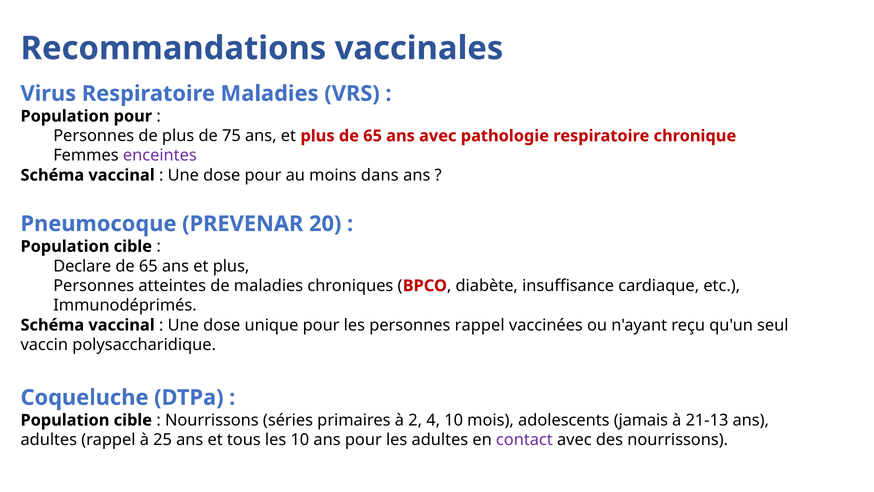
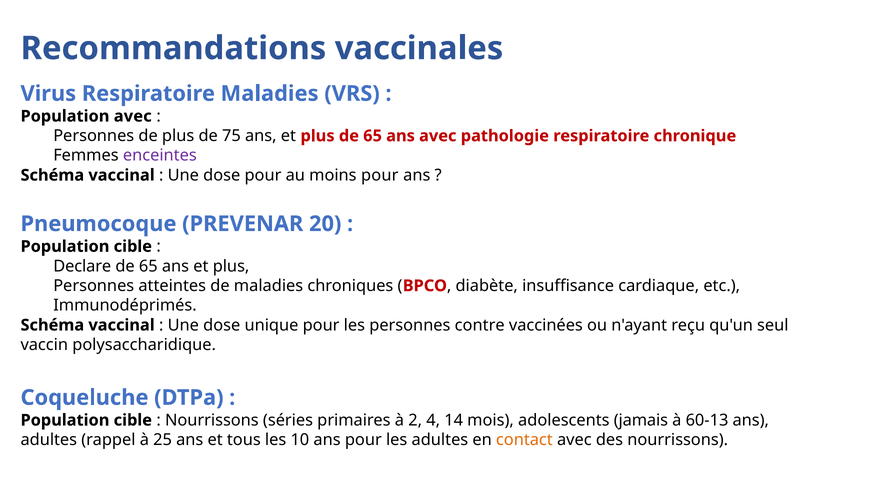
Population pour: pour -> avec
moins dans: dans -> pour
personnes rappel: rappel -> contre
4 10: 10 -> 14
21-13: 21-13 -> 60-13
contact colour: purple -> orange
